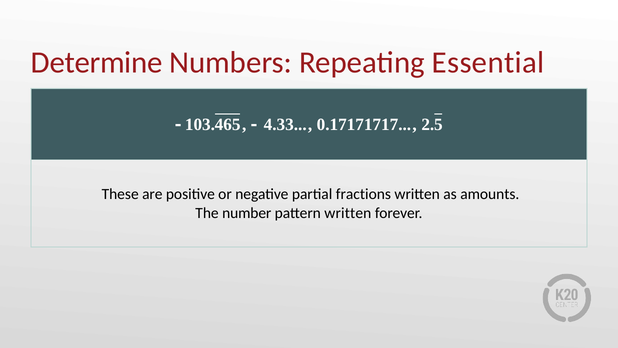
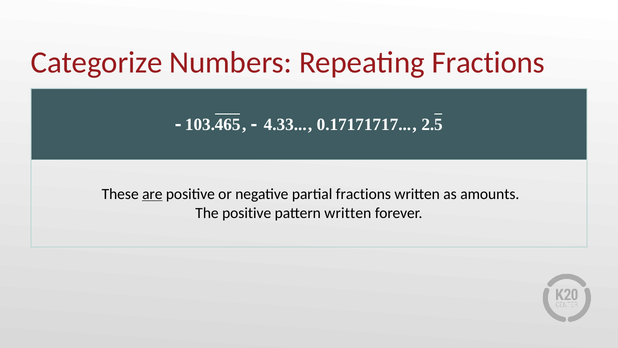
Determine: Determine -> Categorize
Repeating Essential: Essential -> Fractions
are underline: none -> present
The number: number -> positive
